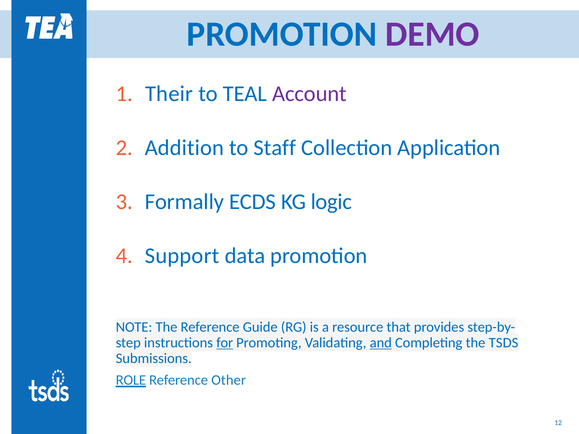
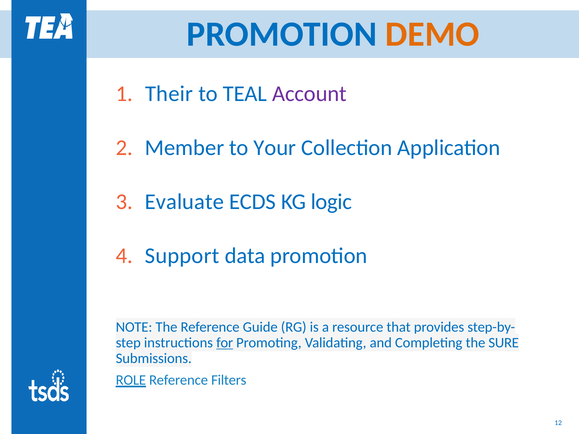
DEMO colour: purple -> orange
Addition: Addition -> Member
Staff: Staff -> Your
Formally: Formally -> Evaluate
and underline: present -> none
TSDS: TSDS -> SURE
Other: Other -> Filters
